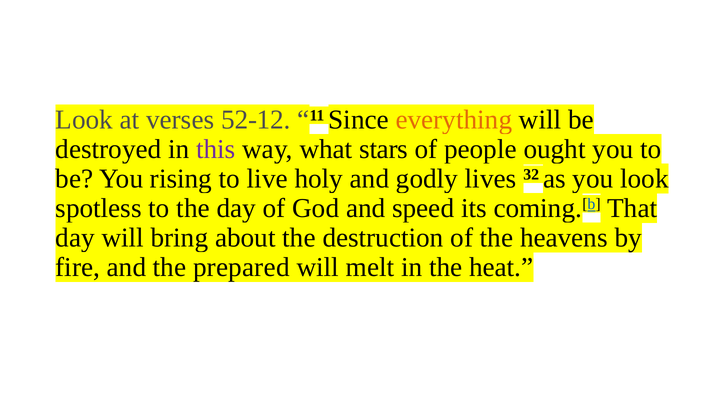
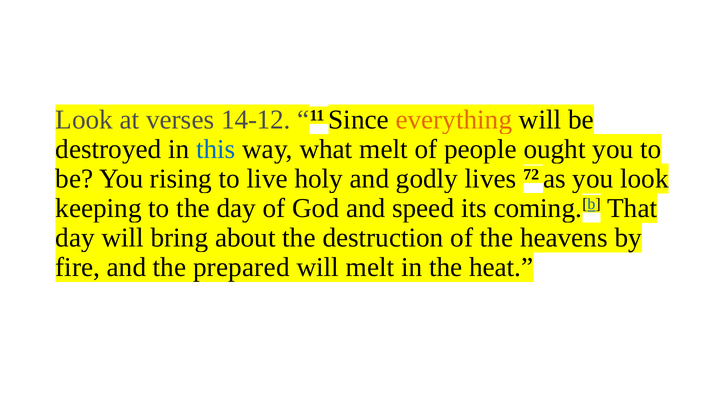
52-12: 52-12 -> 14-12
this colour: purple -> blue
what stars: stars -> melt
32: 32 -> 72
spotless: spotless -> keeping
